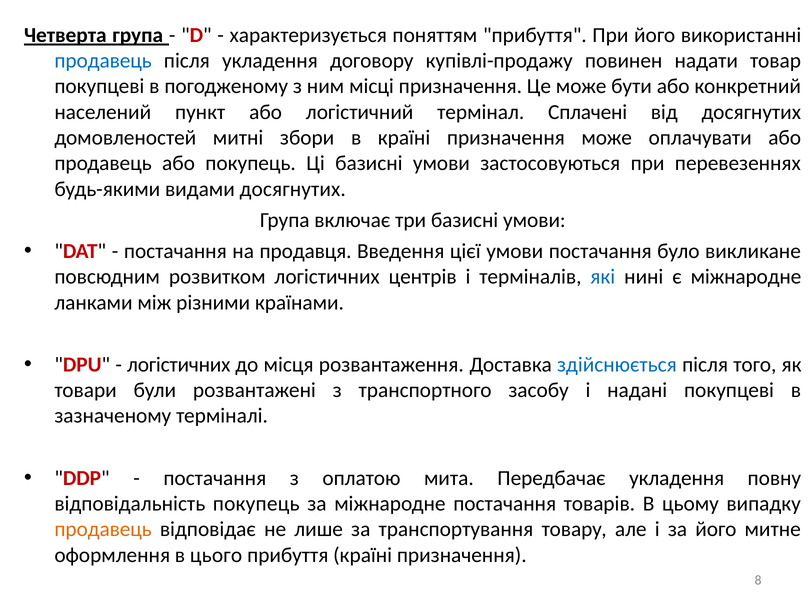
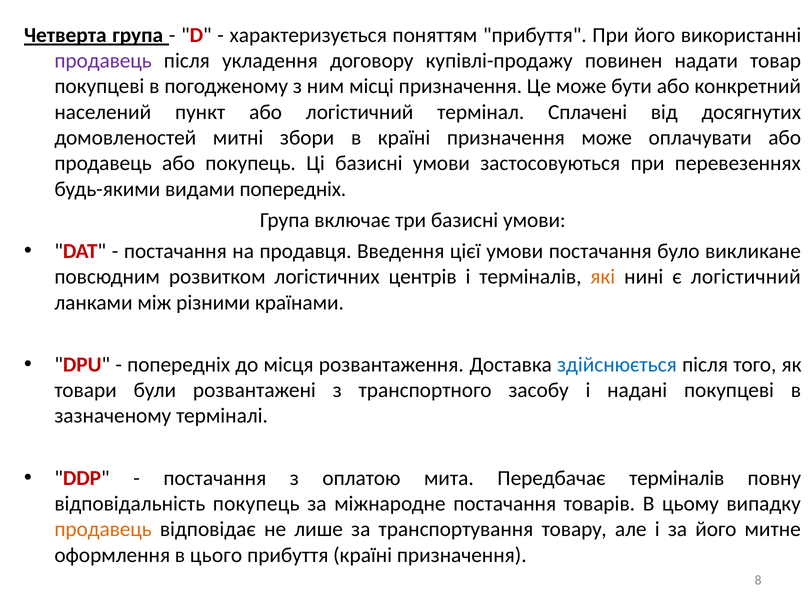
продавець at (103, 61) colour: blue -> purple
видами досягнутих: досягнутих -> попередніх
які colour: blue -> orange
є міжнародне: міжнародне -> логістичний
логістичних at (179, 364): логістичних -> попередніх
Передбачає укладення: укладення -> терміналів
